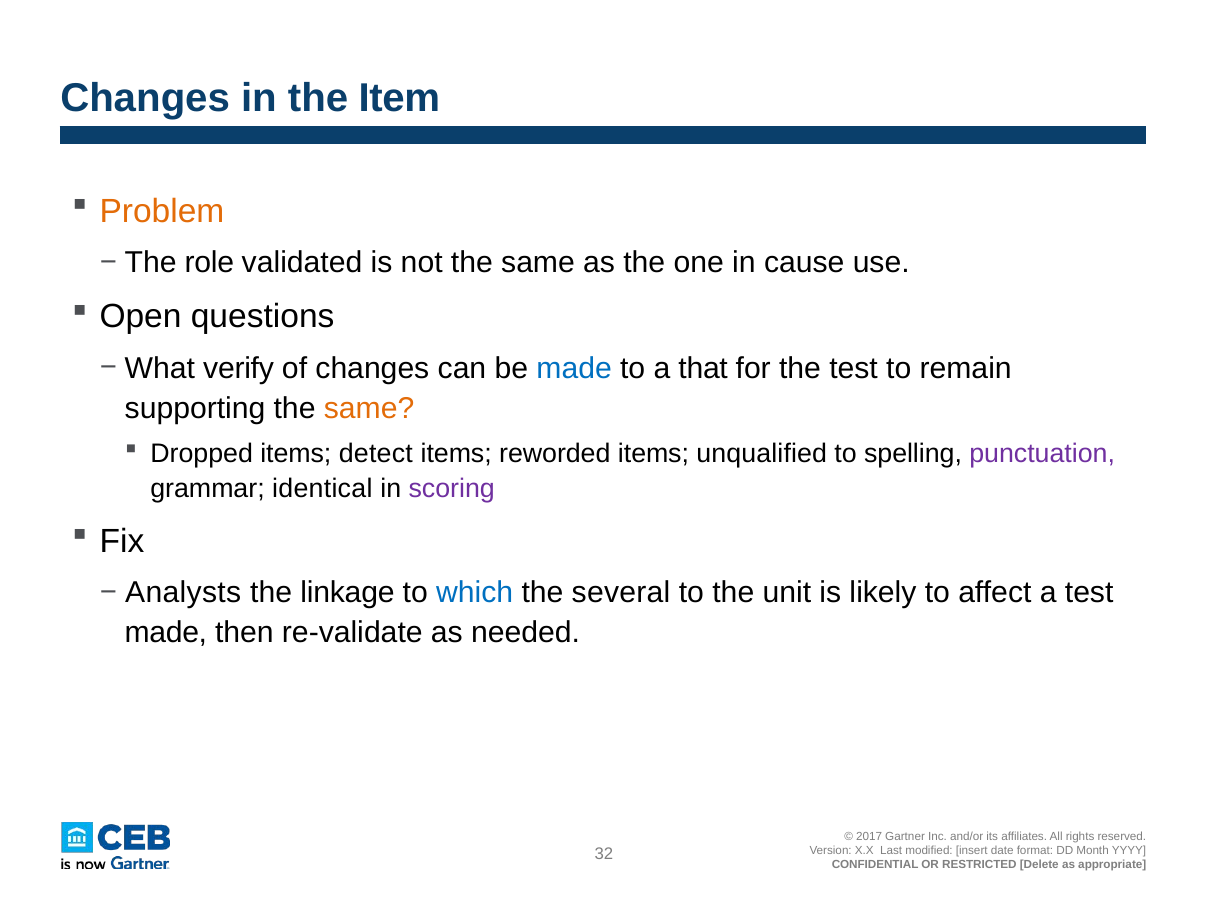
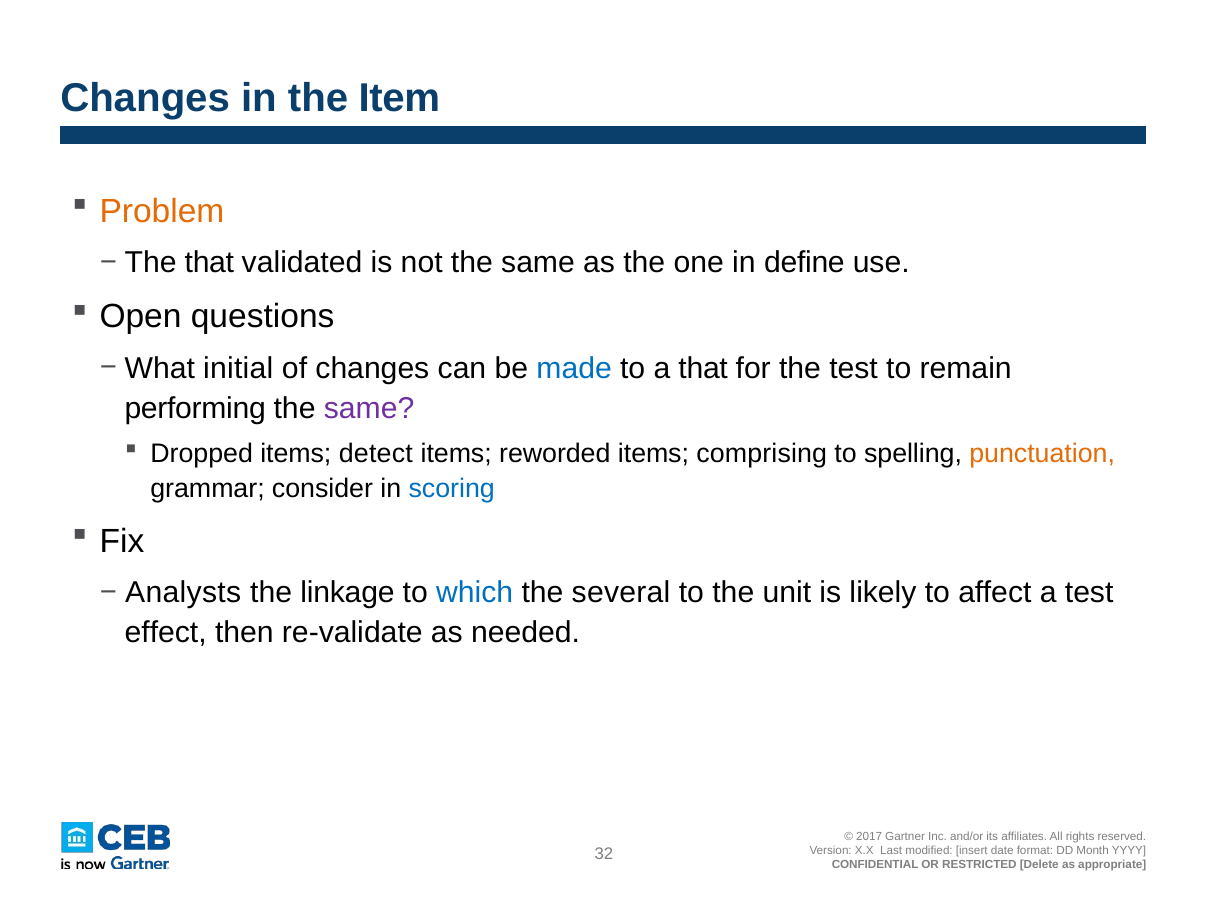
The role: role -> that
cause: cause -> define
verify: verify -> initial
supporting: supporting -> performing
same at (369, 408) colour: orange -> purple
unqualified: unqualified -> comprising
punctuation colour: purple -> orange
identical: identical -> consider
scoring colour: purple -> blue
made at (166, 633): made -> effect
